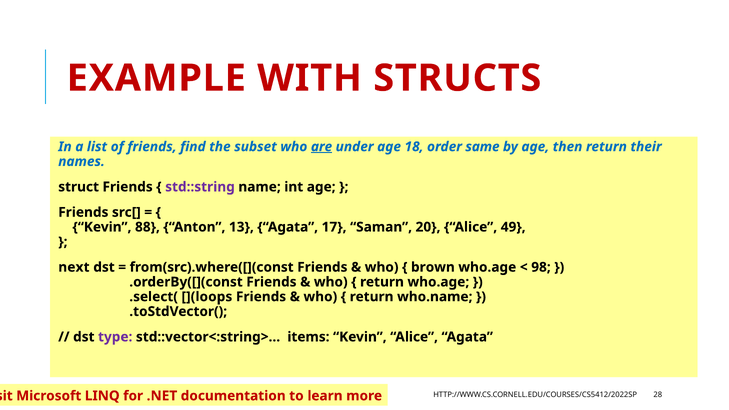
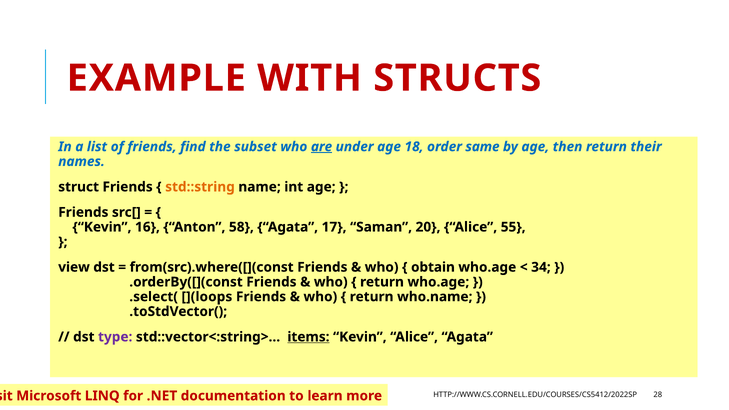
std::string colour: purple -> orange
88: 88 -> 16
13: 13 -> 58
49: 49 -> 55
next: next -> view
brown: brown -> obtain
98: 98 -> 34
items underline: none -> present
